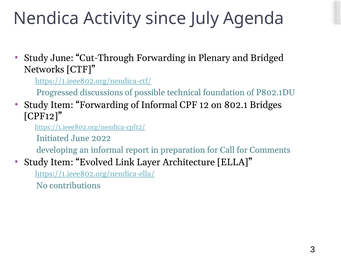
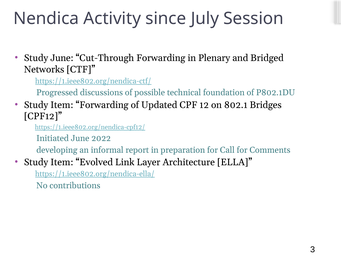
Agenda: Agenda -> Session
of Informal: Informal -> Updated
